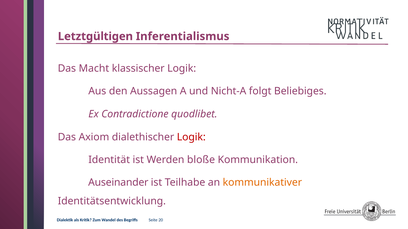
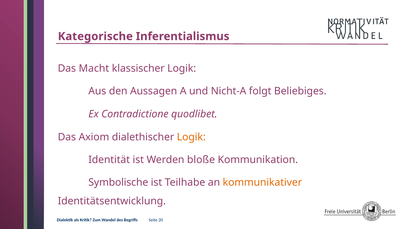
Letztgültigen: Letztgültigen -> Kategorische
Logik at (191, 137) colour: red -> orange
Auseinander: Auseinander -> Symbolische
